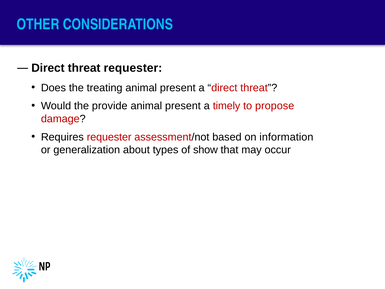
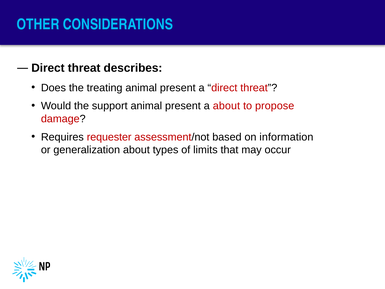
threat requester: requester -> describes
provide: provide -> support
a timely: timely -> about
show: show -> limits
